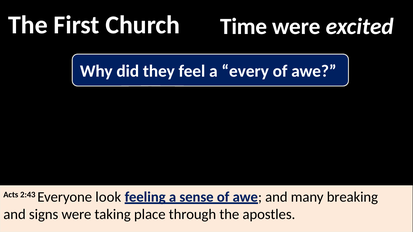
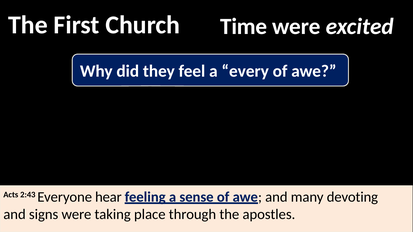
look: look -> hear
breaking: breaking -> devoting
